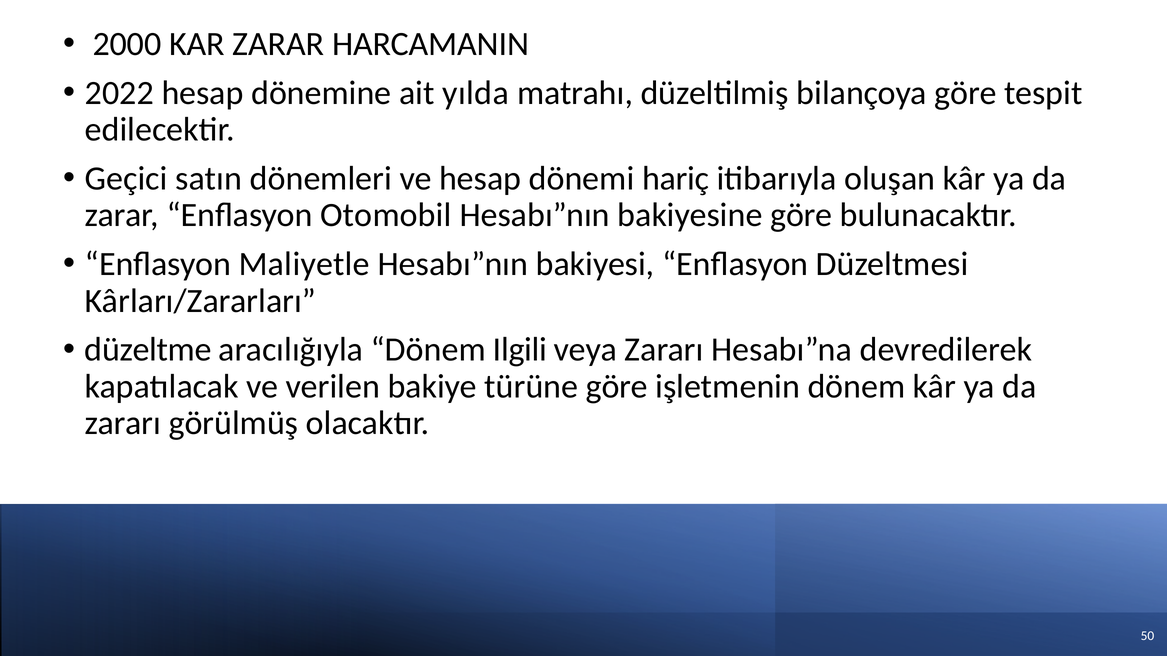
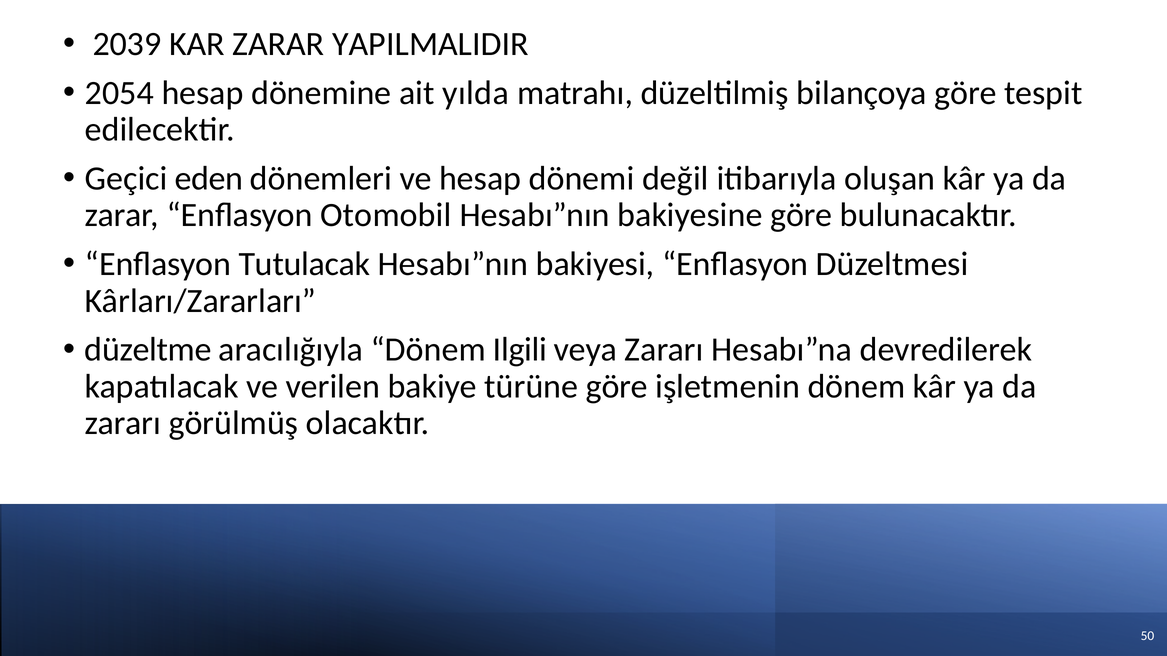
2000: 2000 -> 2039
HARCAMANIN: HARCAMANIN -> YAPILMALIDIR
2022: 2022 -> 2054
satın: satın -> eden
hariç: hariç -> değil
Maliyetle: Maliyetle -> Tutulacak
